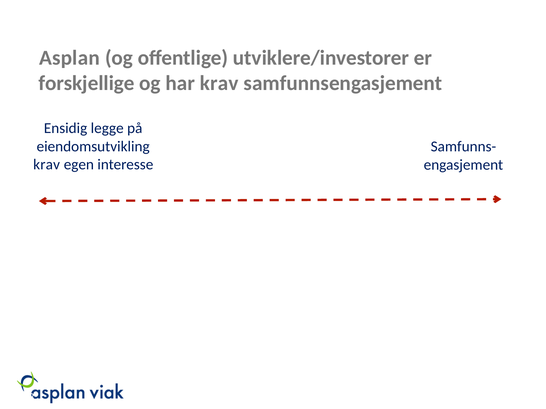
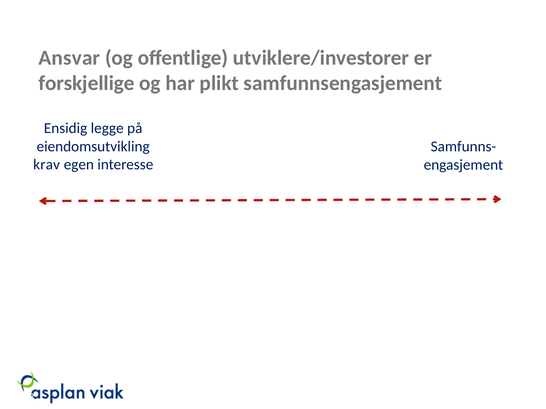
Asplan: Asplan -> Ansvar
har krav: krav -> plikt
